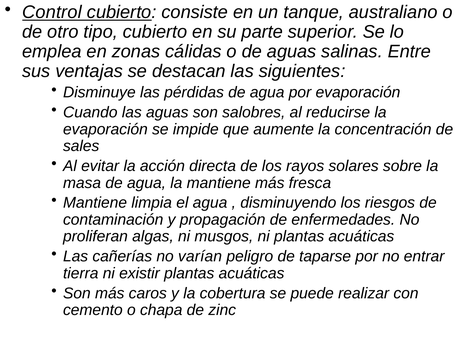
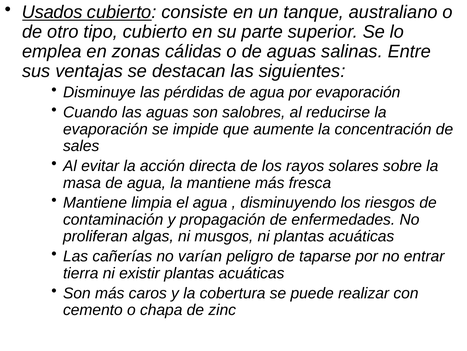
Control: Control -> Usados
